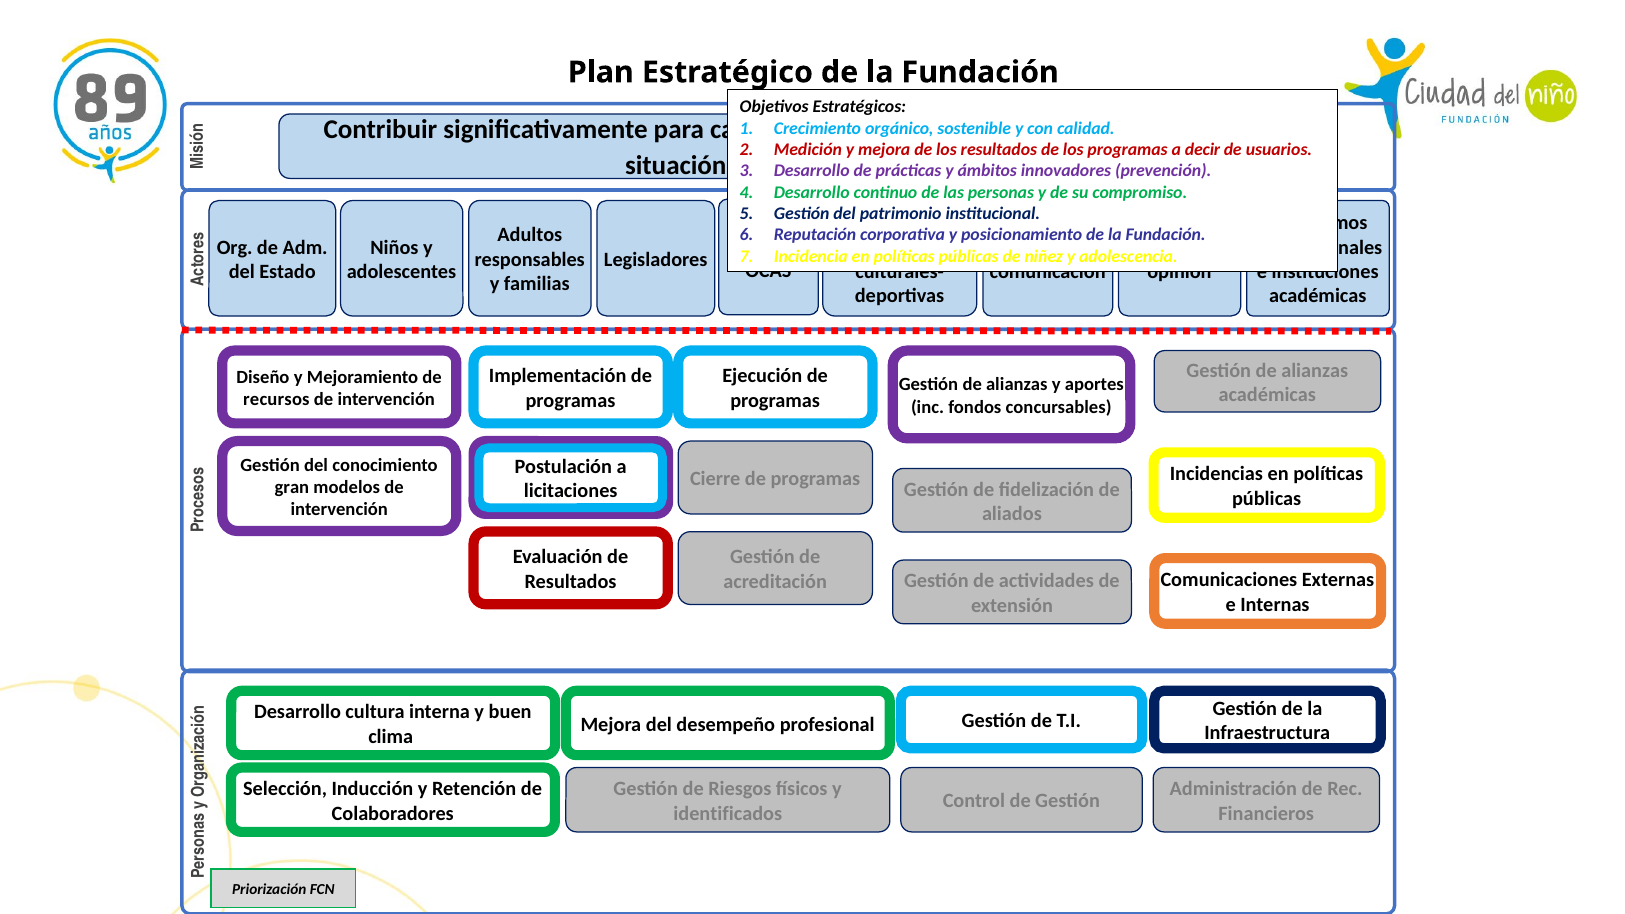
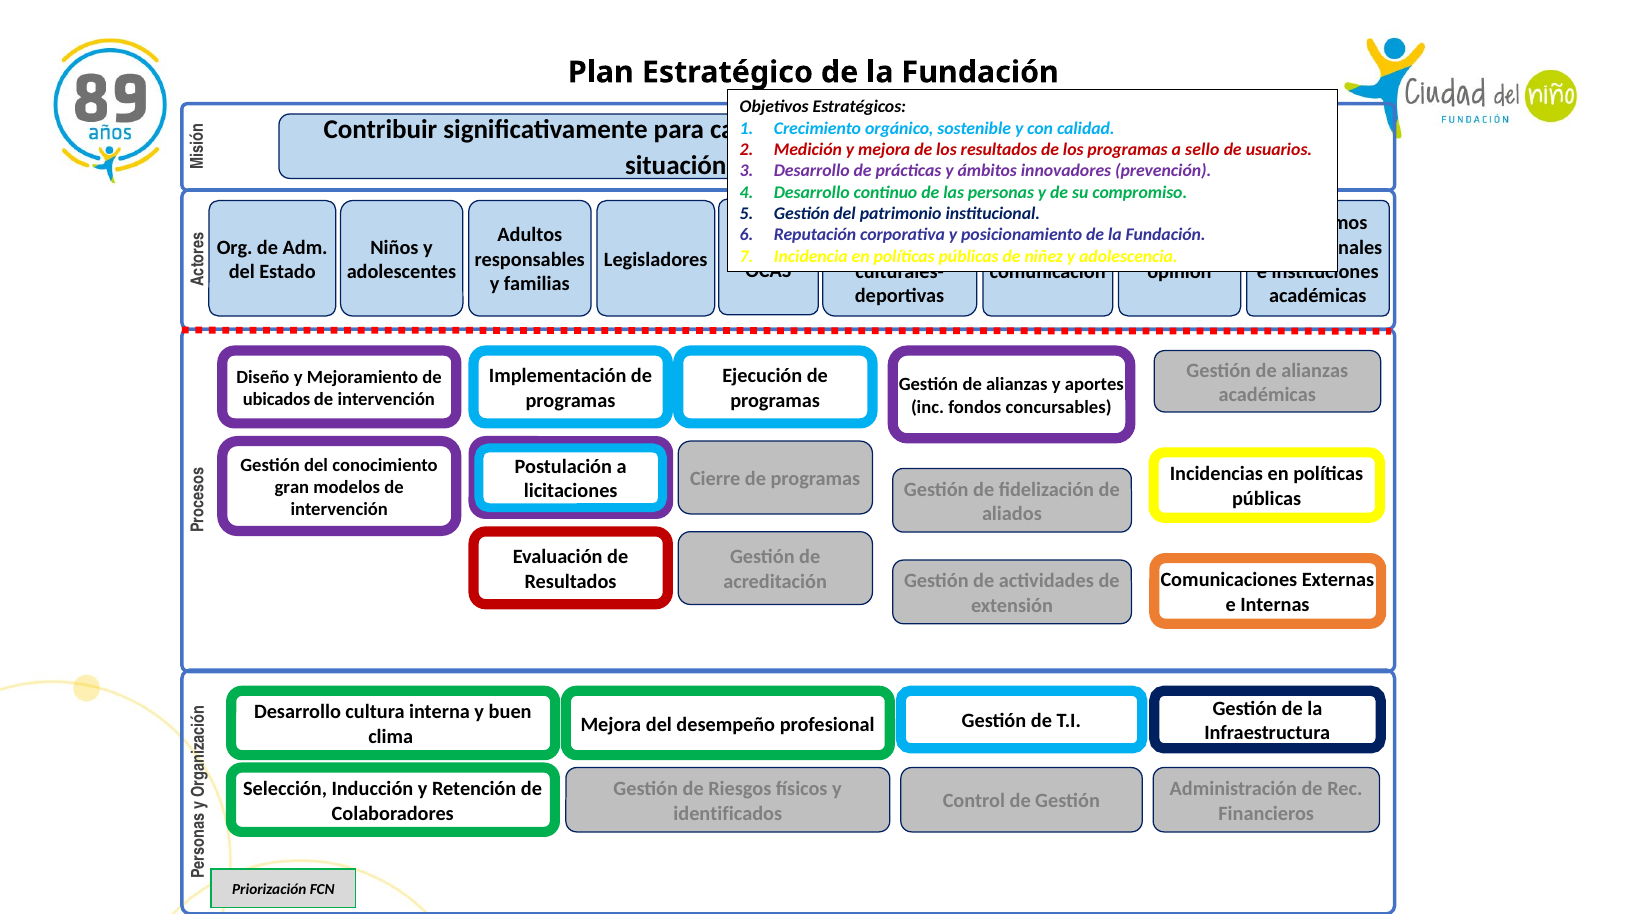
decir: decir -> sello
recursos: recursos -> ubicados
